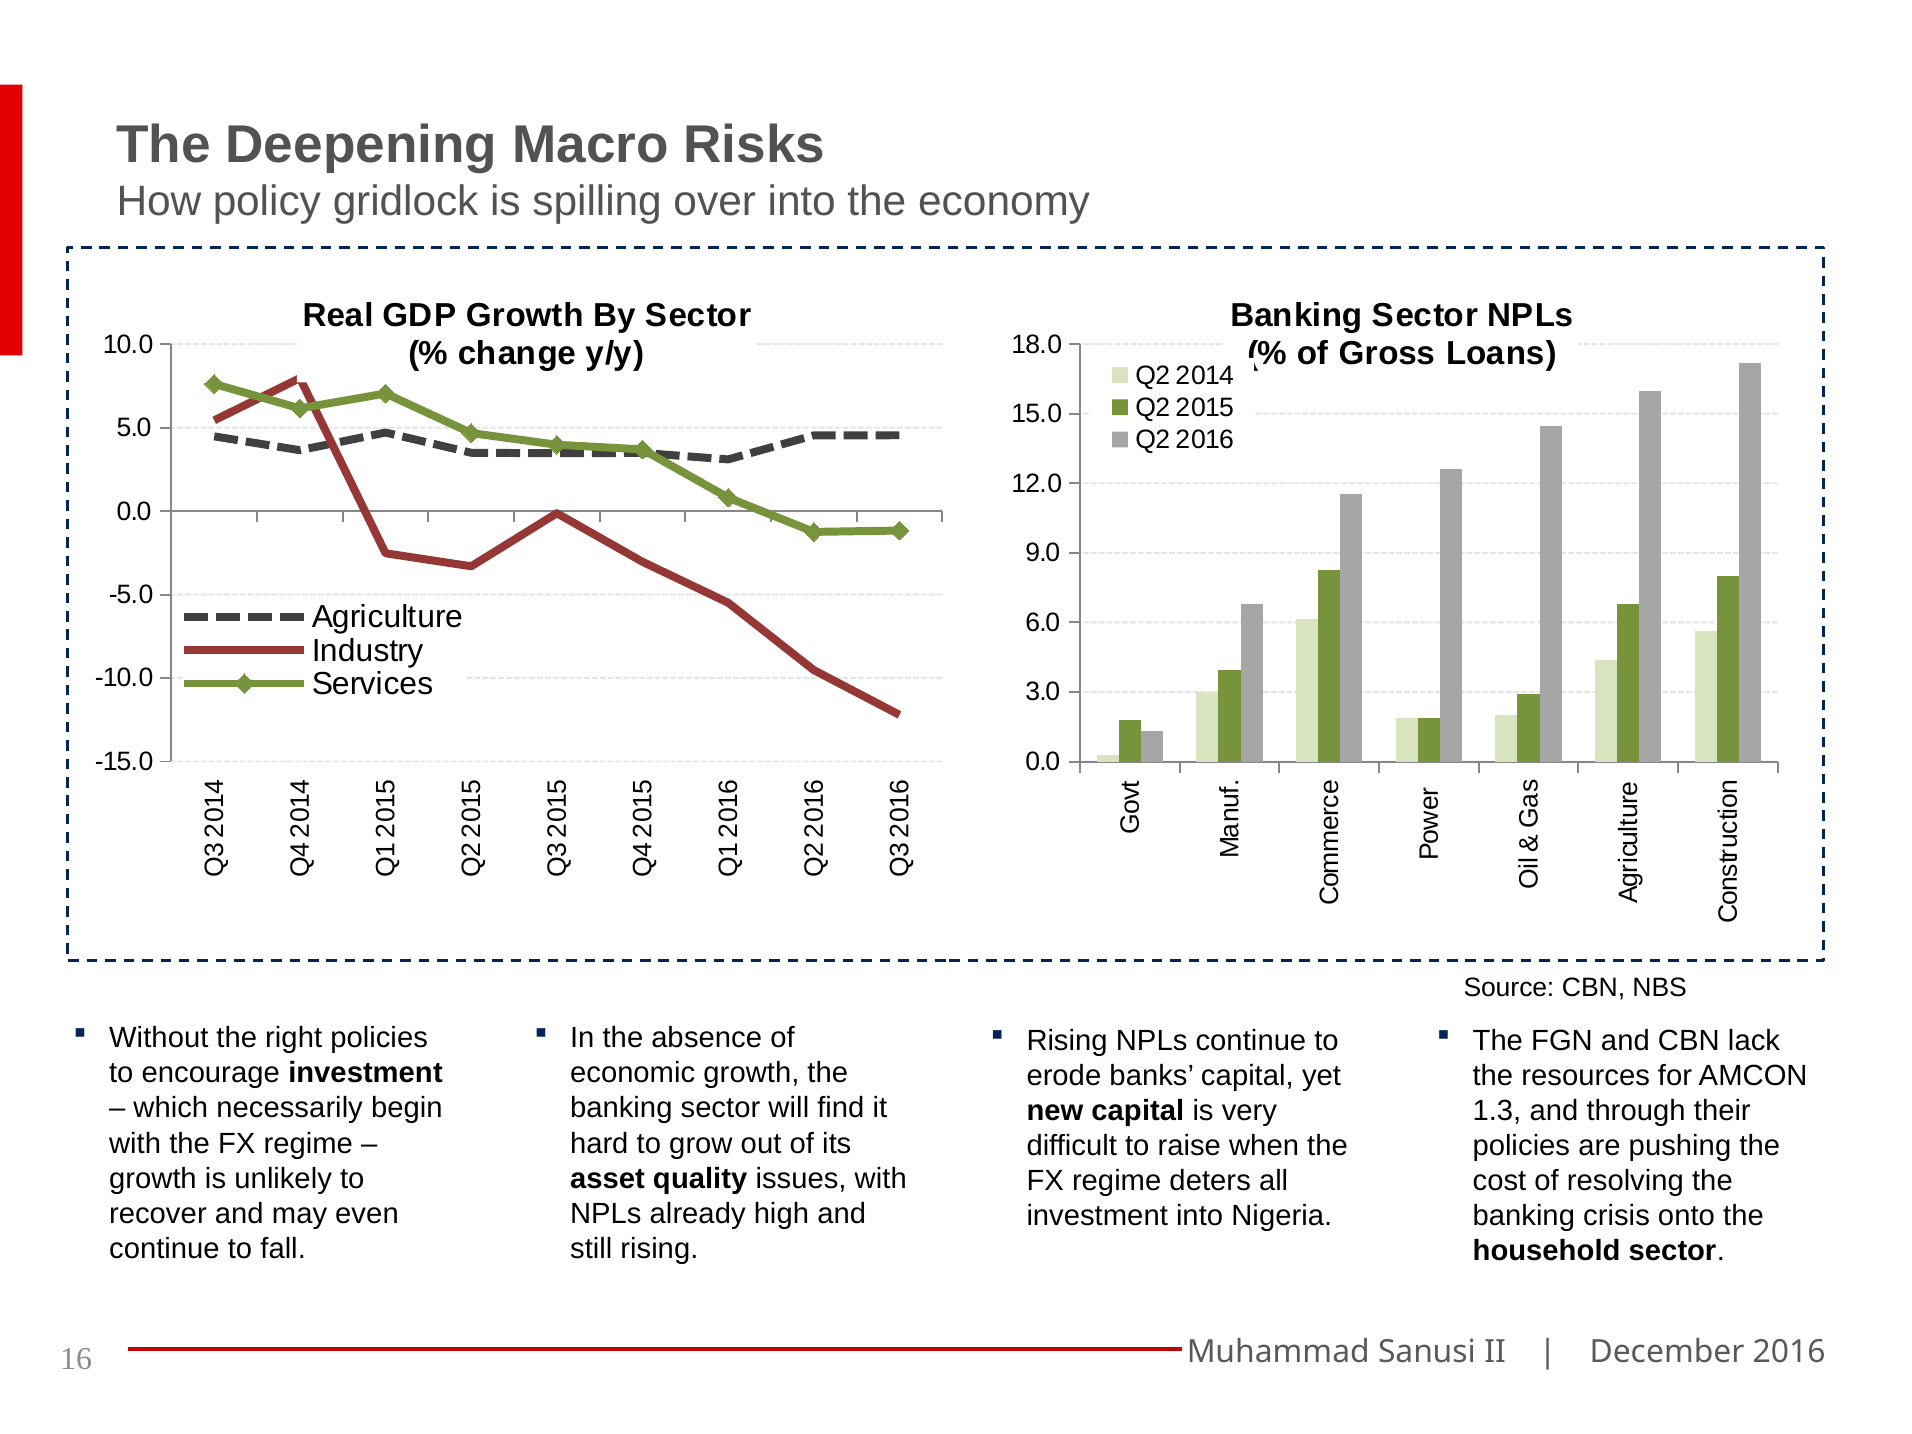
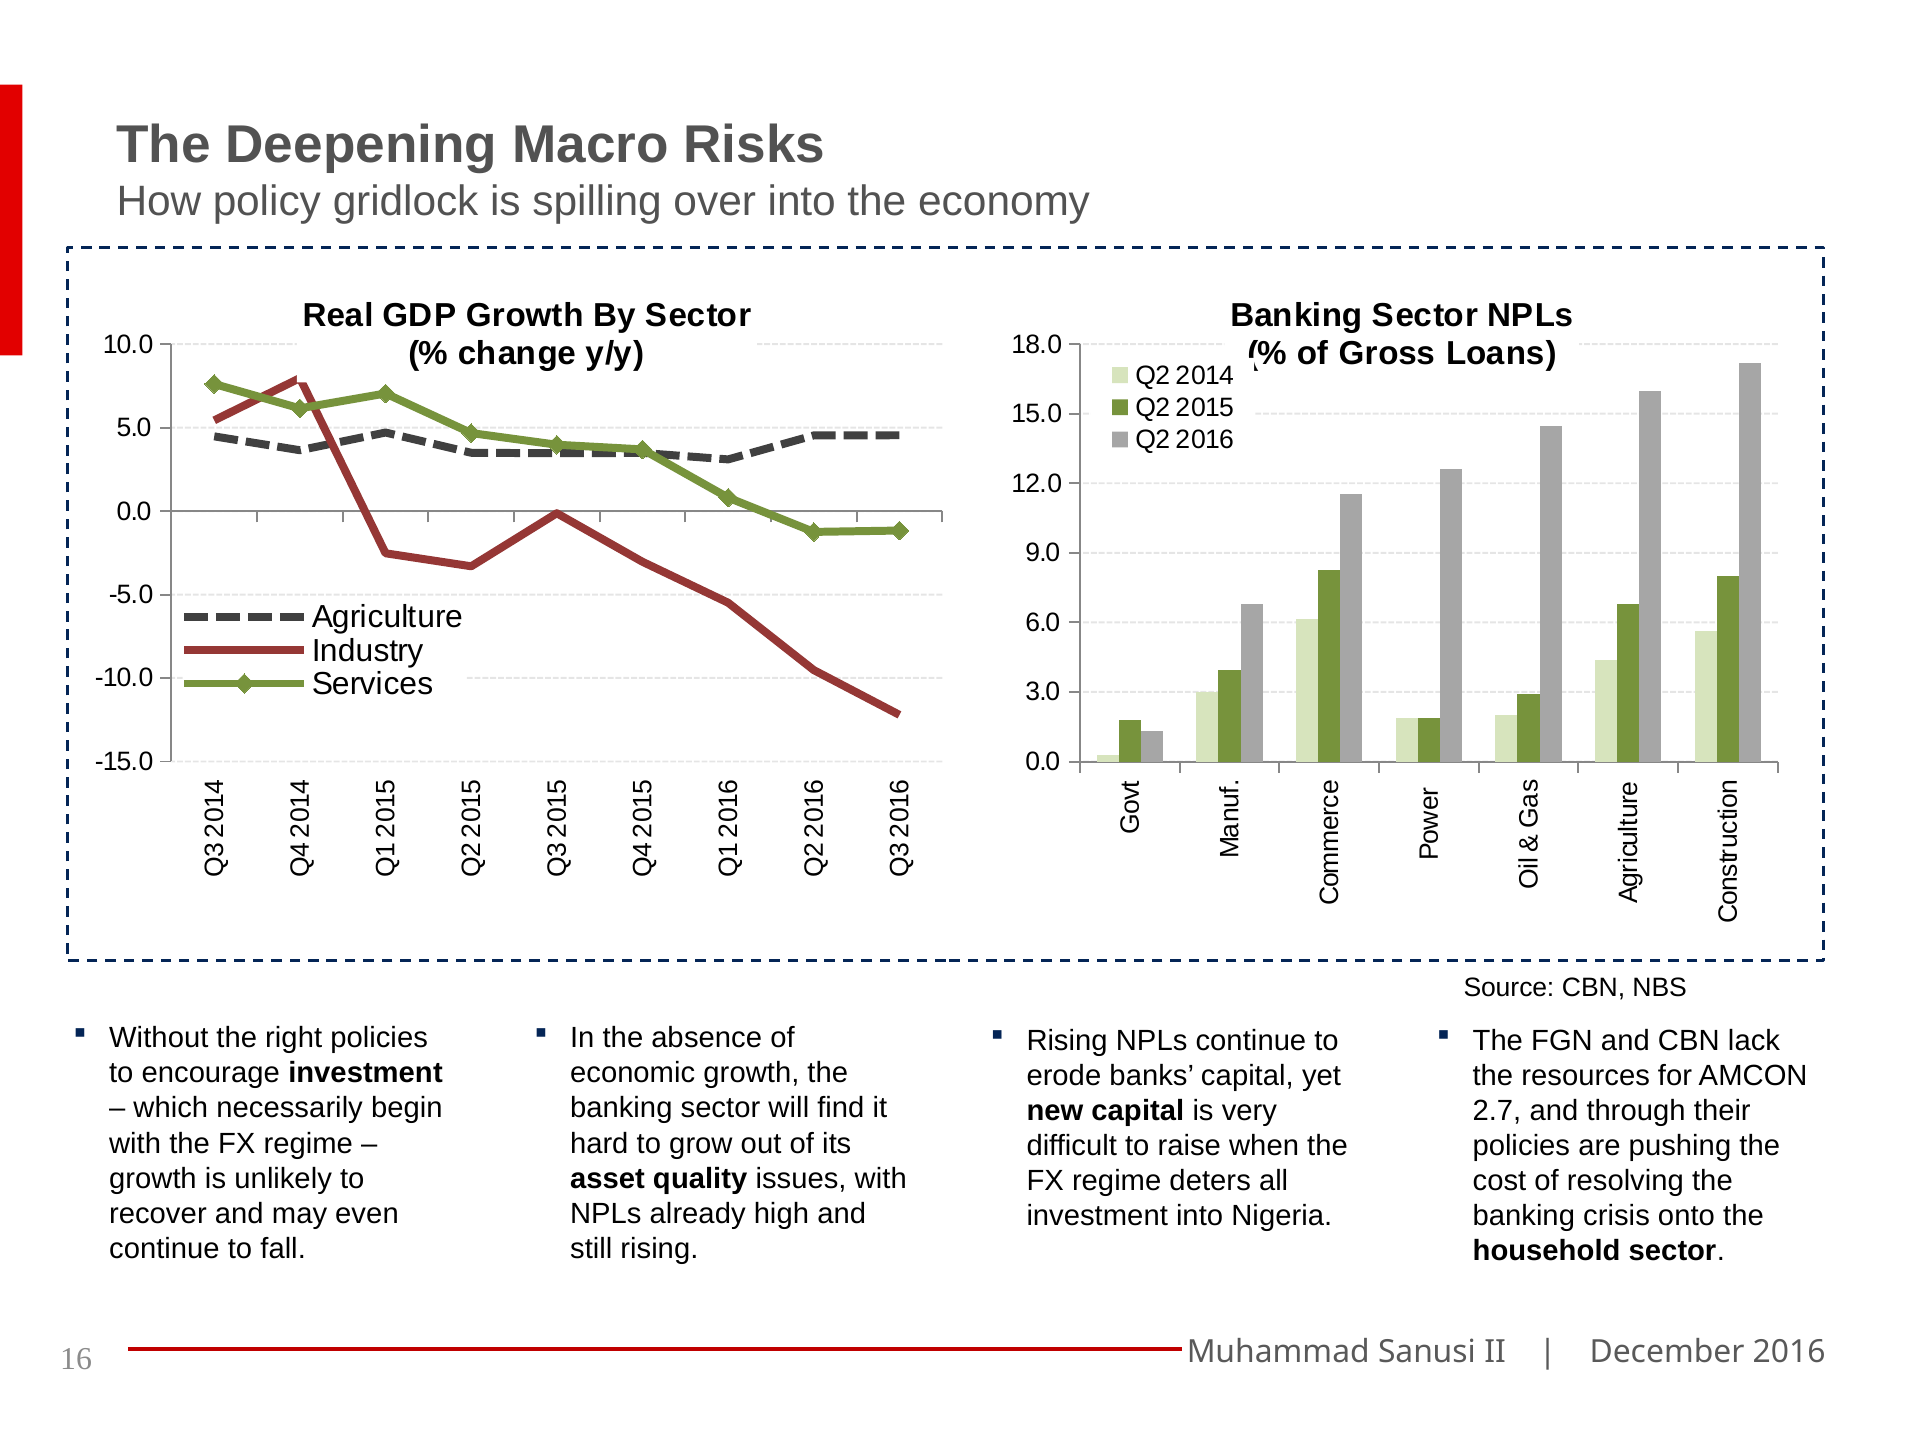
1.3: 1.3 -> 2.7
